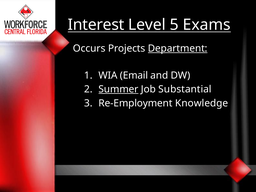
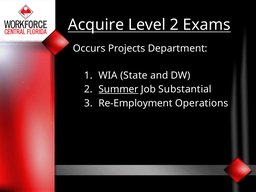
Interest: Interest -> Acquire
Level 5: 5 -> 2
Department underline: present -> none
Email: Email -> State
Knowledge: Knowledge -> Operations
